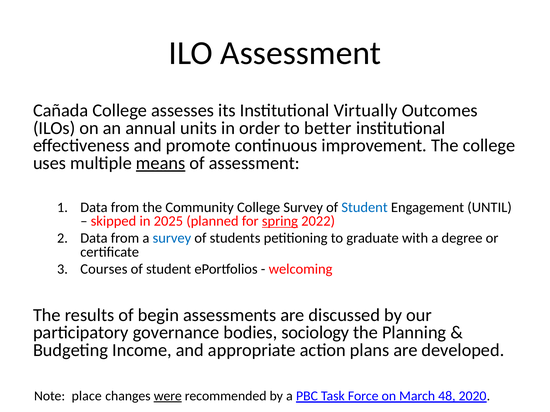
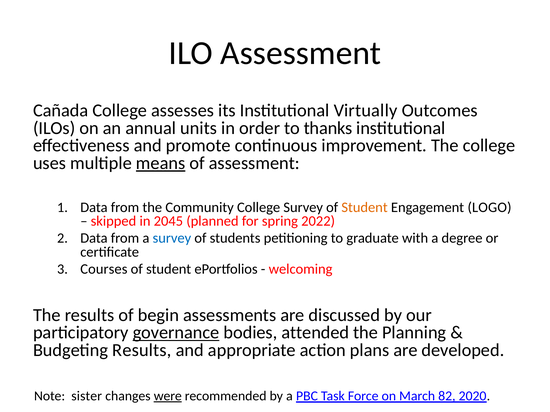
better: better -> thanks
Student at (365, 207) colour: blue -> orange
UNTIL: UNTIL -> LOGO
2025: 2025 -> 2045
spring underline: present -> none
governance underline: none -> present
sociology: sociology -> attended
Budgeting Income: Income -> Results
place: place -> sister
48: 48 -> 82
